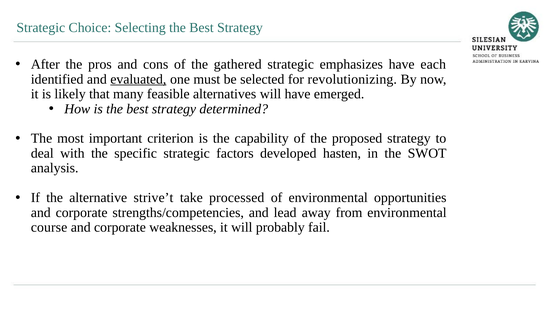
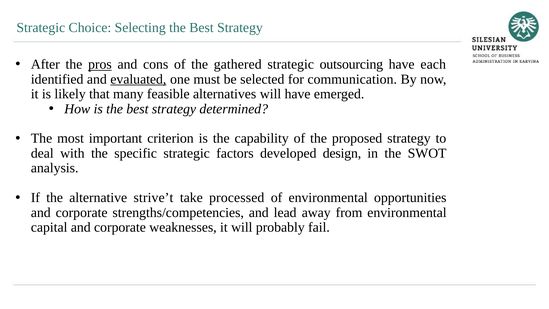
pros underline: none -> present
emphasizes: emphasizes -> outsourcing
revolutionizing: revolutionizing -> communication
hasten: hasten -> design
course: course -> capital
